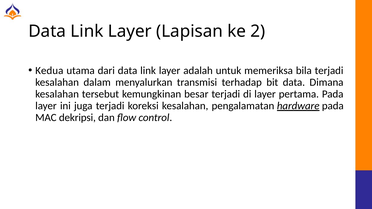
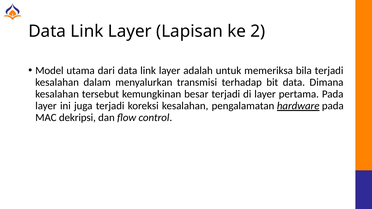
Kedua: Kedua -> Model
